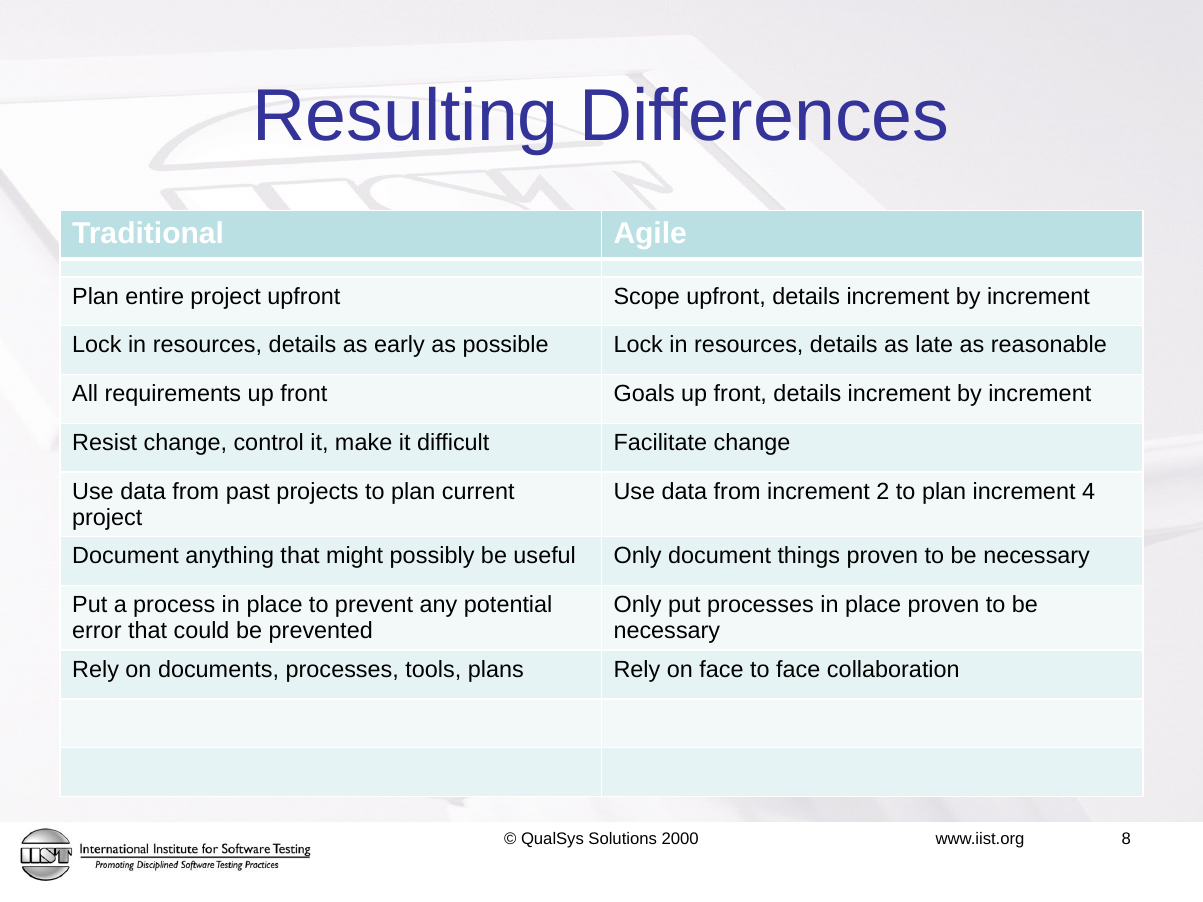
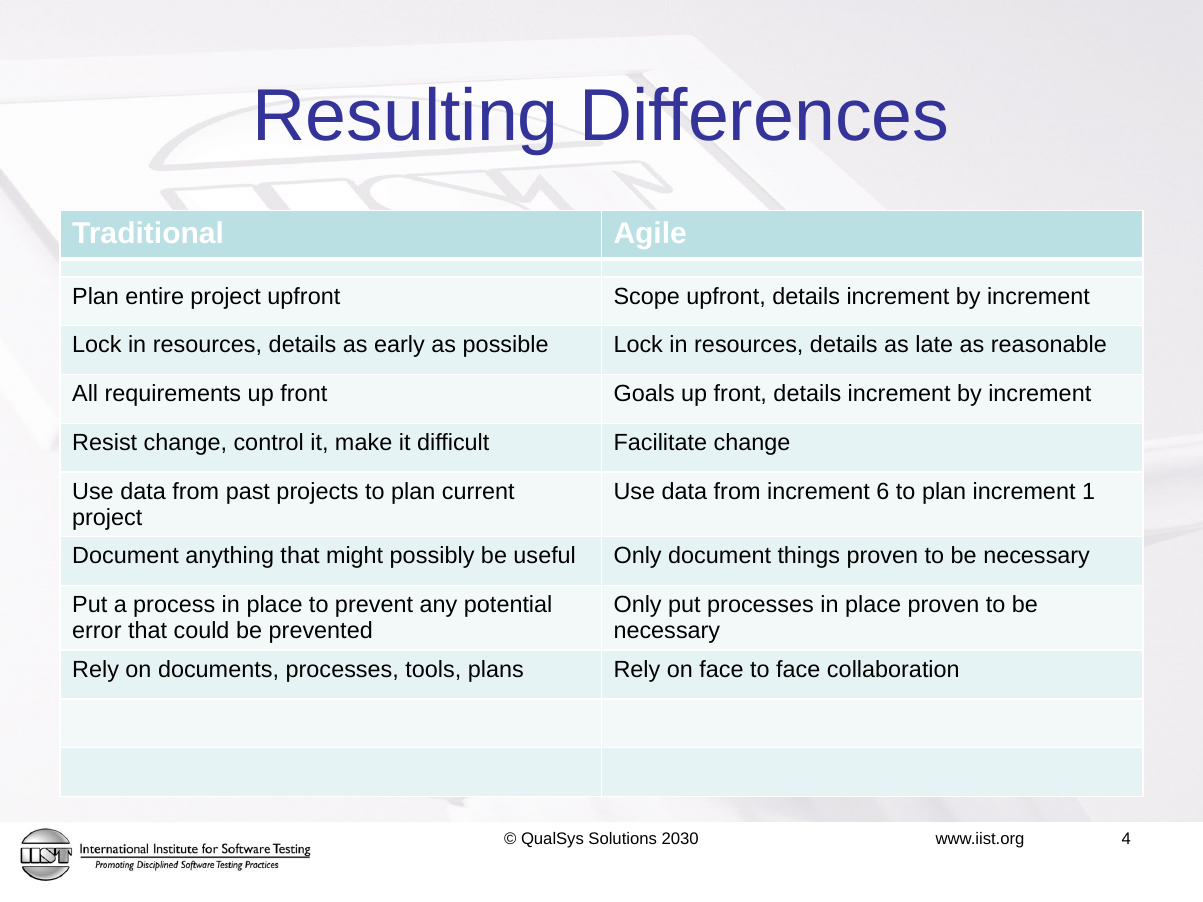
2: 2 -> 6
4: 4 -> 1
2000: 2000 -> 2030
8: 8 -> 4
